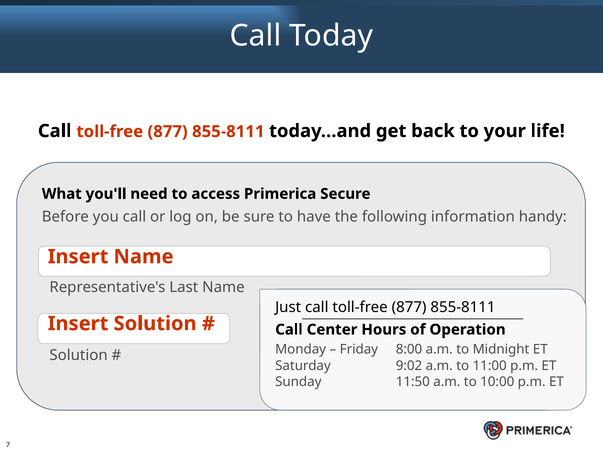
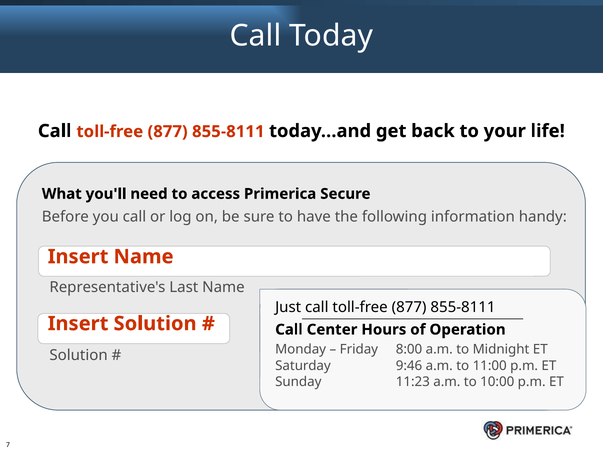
9:02: 9:02 -> 9:46
11:50: 11:50 -> 11:23
